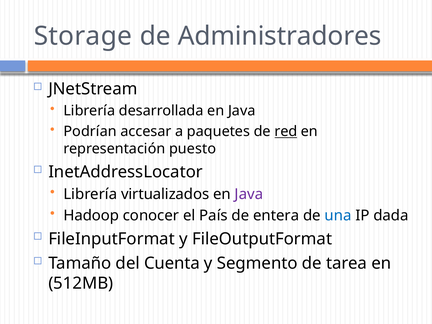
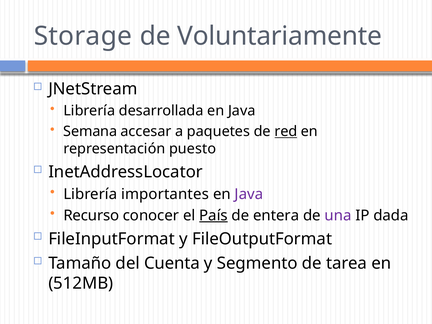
Administradores: Administradores -> Voluntariamente
Podrían: Podrían -> Semana
virtualizados: virtualizados -> importantes
Hadoop: Hadoop -> Recurso
País underline: none -> present
una colour: blue -> purple
